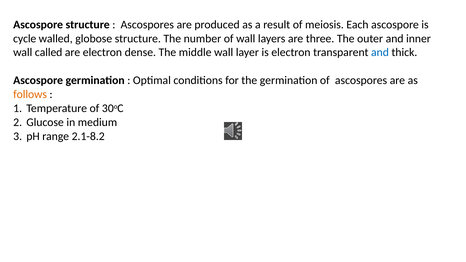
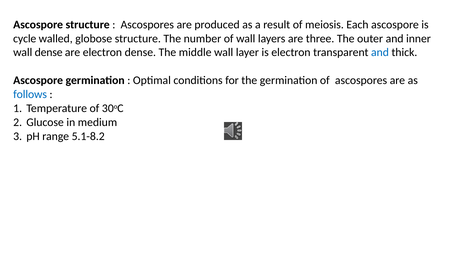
wall called: called -> dense
follows colour: orange -> blue
2.1-8.2: 2.1-8.2 -> 5.1-8.2
